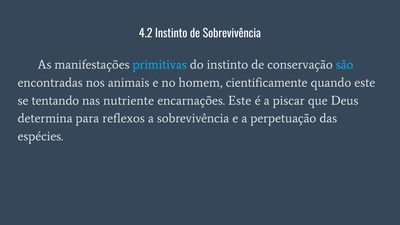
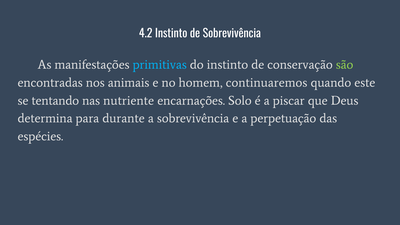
são colour: light blue -> light green
cientificamente: cientificamente -> continuaremos
encarnações Este: Este -> Solo
reflexos: reflexos -> durante
